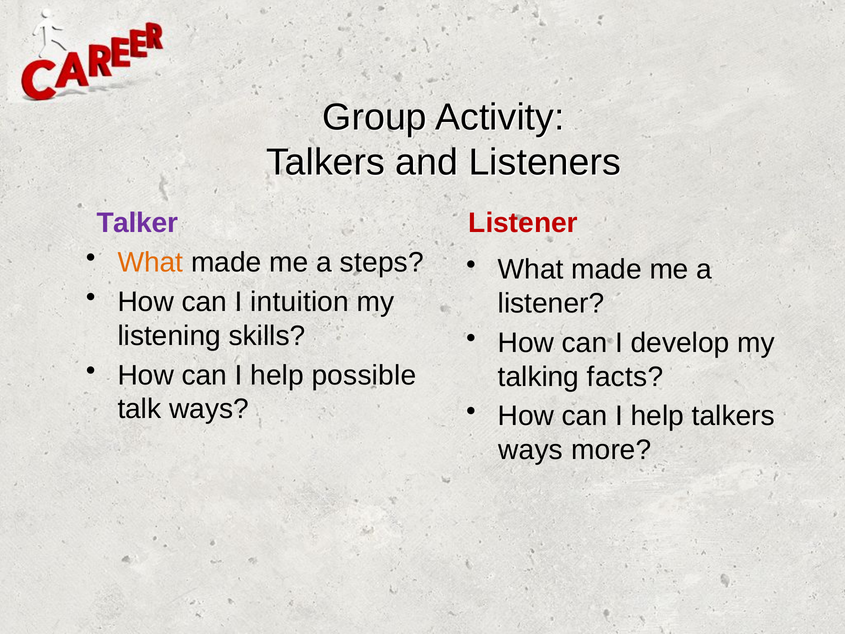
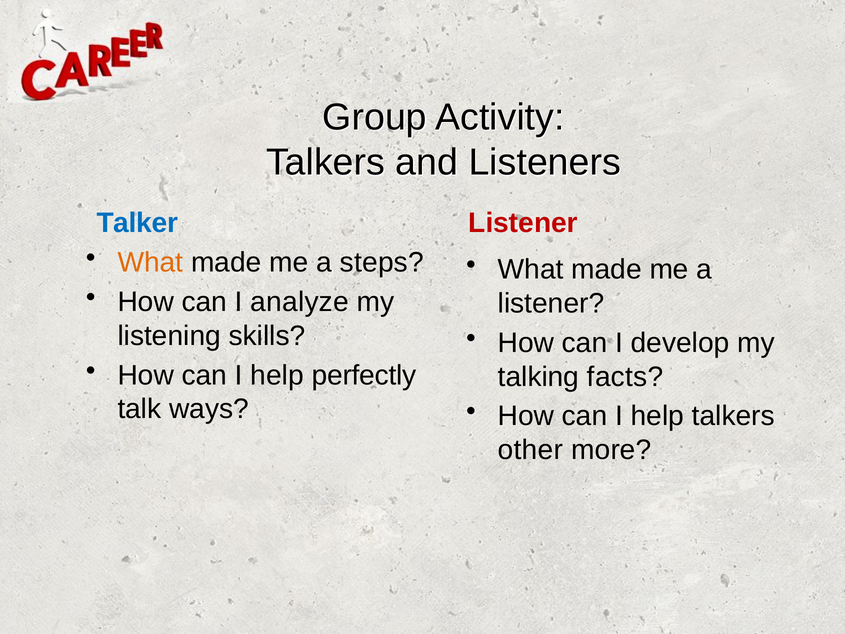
Talker colour: purple -> blue
intuition: intuition -> analyze
possible: possible -> perfectly
ways at (531, 450): ways -> other
